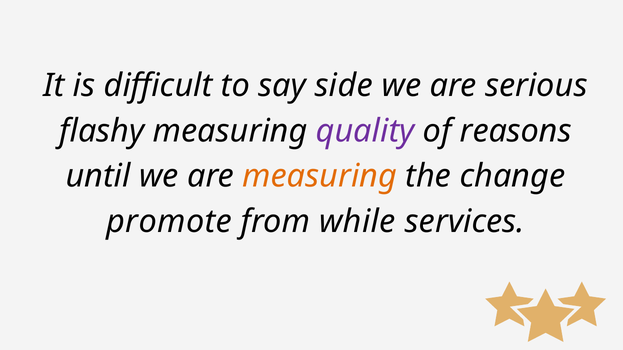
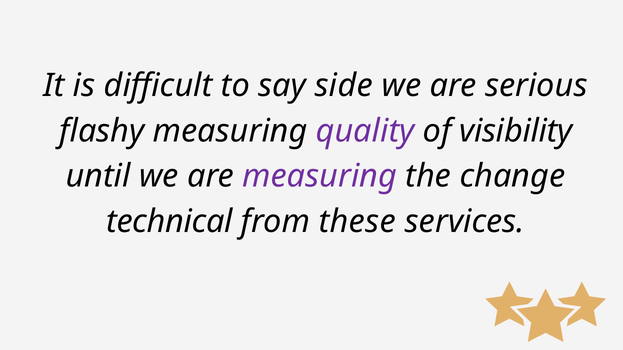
reasons: reasons -> visibility
measuring at (320, 176) colour: orange -> purple
promote: promote -> technical
while: while -> these
